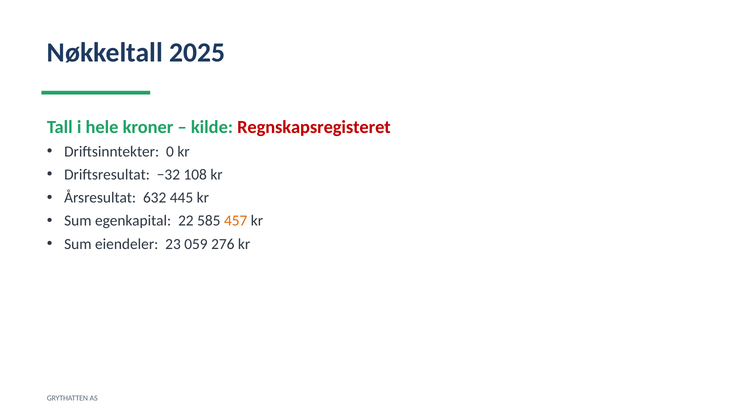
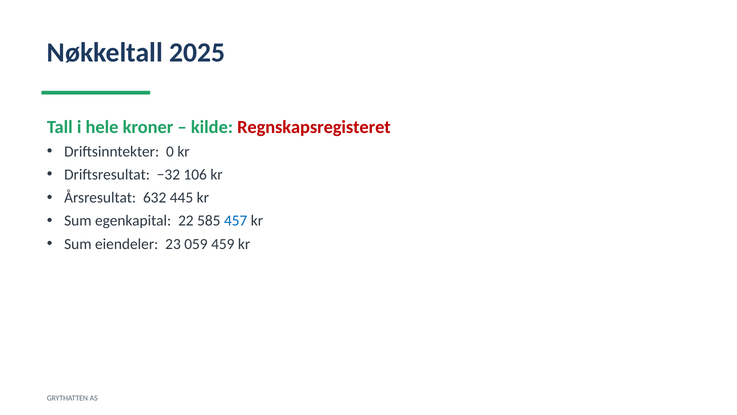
108: 108 -> 106
457 colour: orange -> blue
276: 276 -> 459
